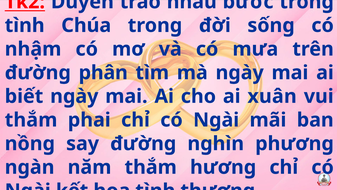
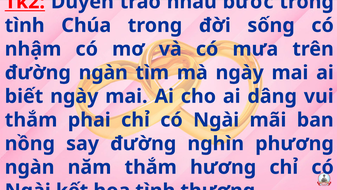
đường phân: phân -> ngàn
xuân: xuân -> dâng
